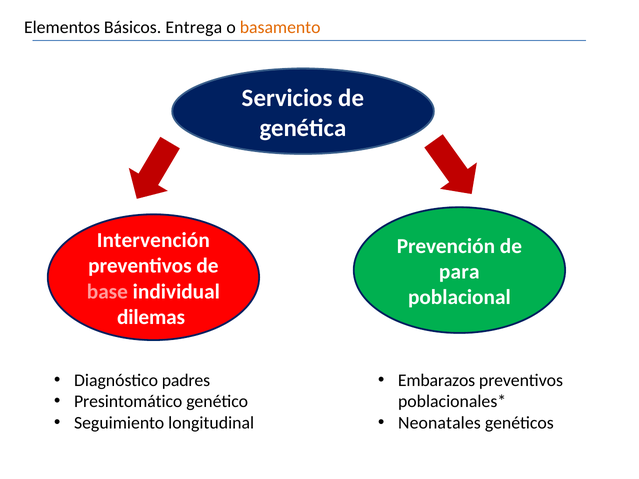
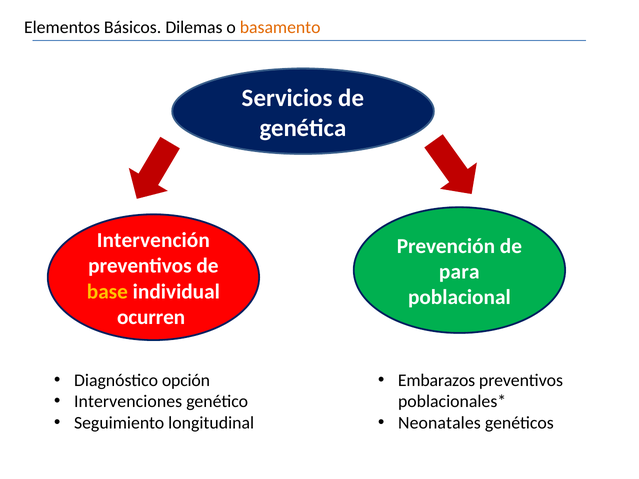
Entrega: Entrega -> Dilemas
base colour: pink -> yellow
dilemas: dilemas -> ocurren
padres: padres -> opción
Presintomático: Presintomático -> Intervenciones
